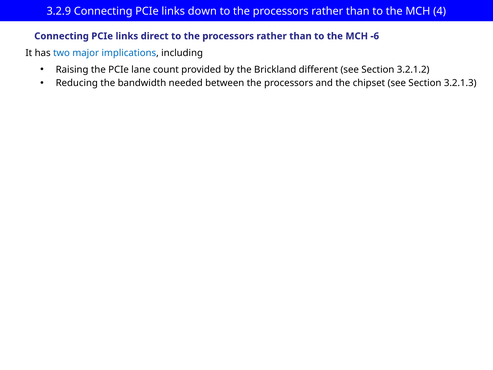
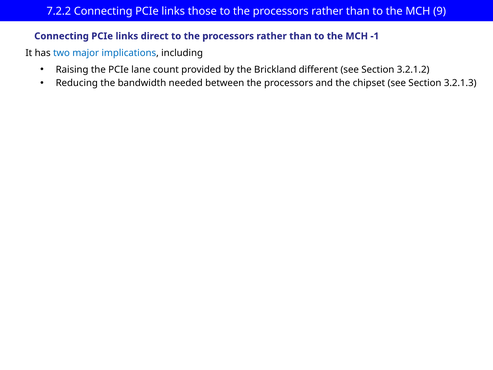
3.2.9: 3.2.9 -> 7.2.2
down: down -> those
4: 4 -> 9
-6: -6 -> -1
